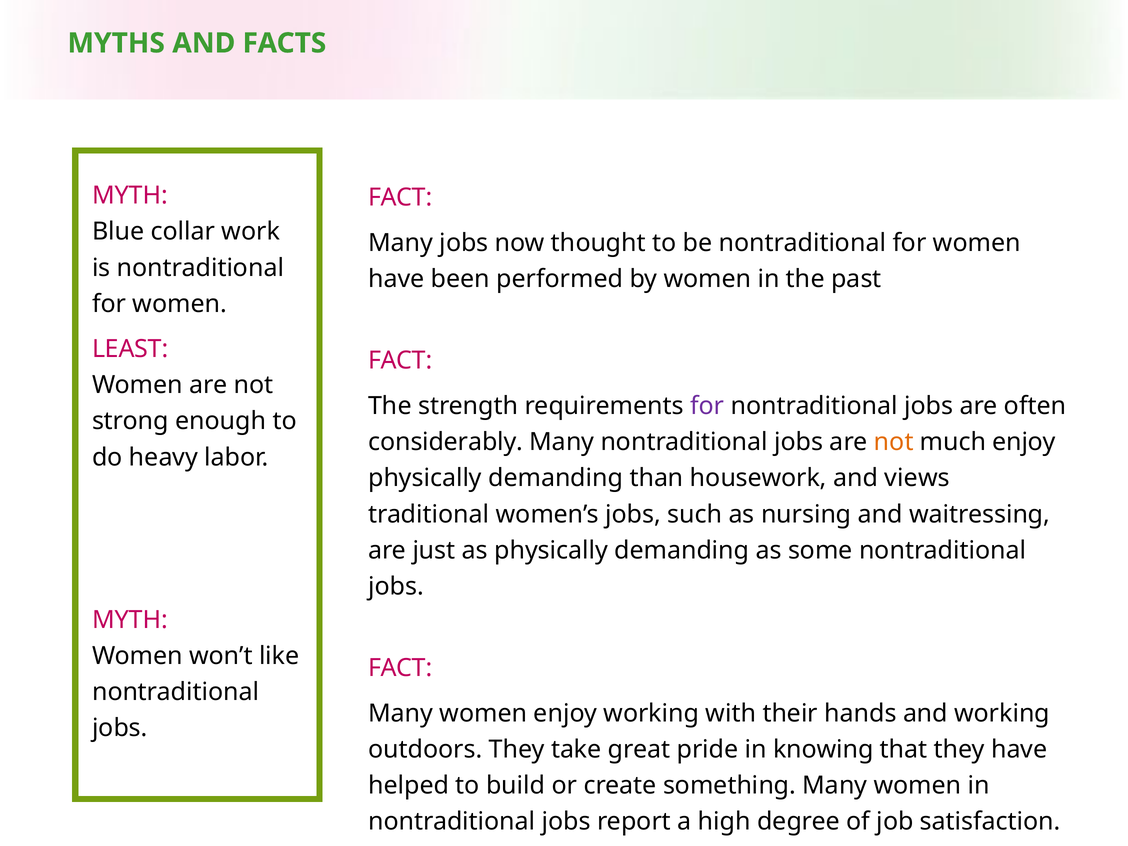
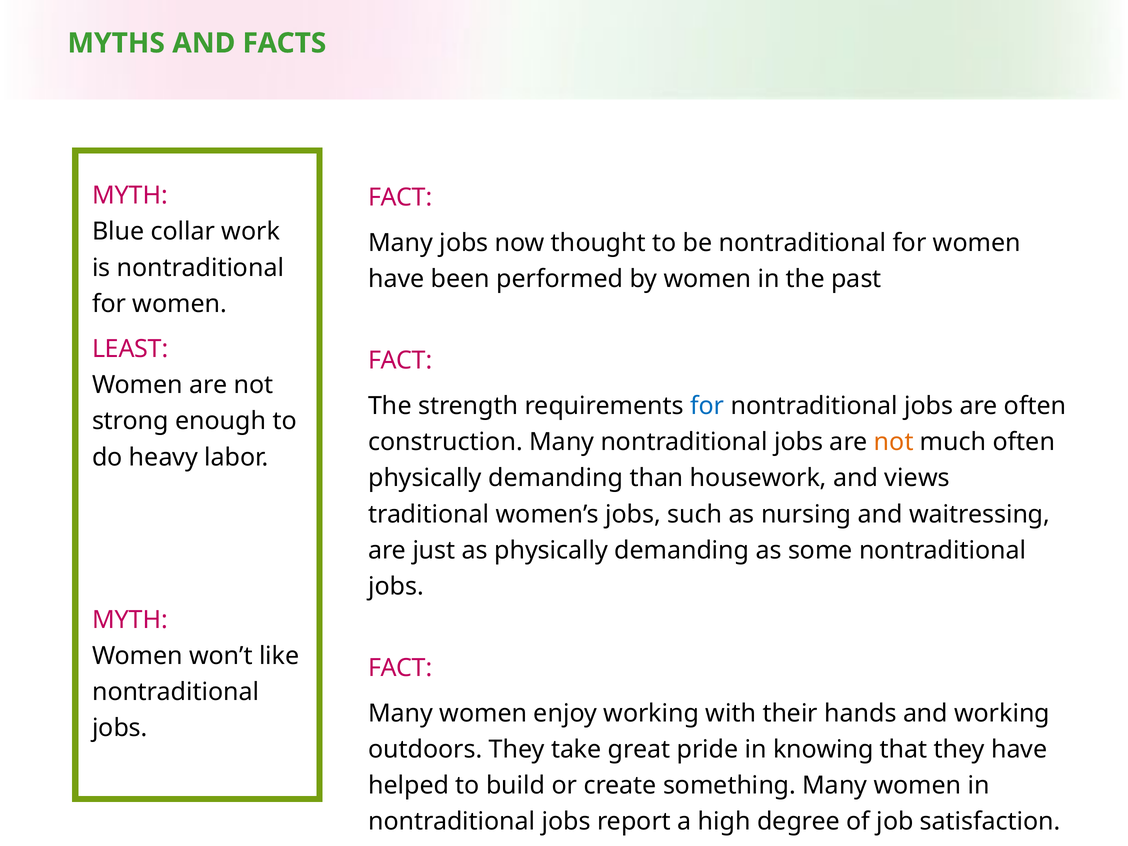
for at (707, 406) colour: purple -> blue
considerably: considerably -> construction
much enjoy: enjoy -> often
